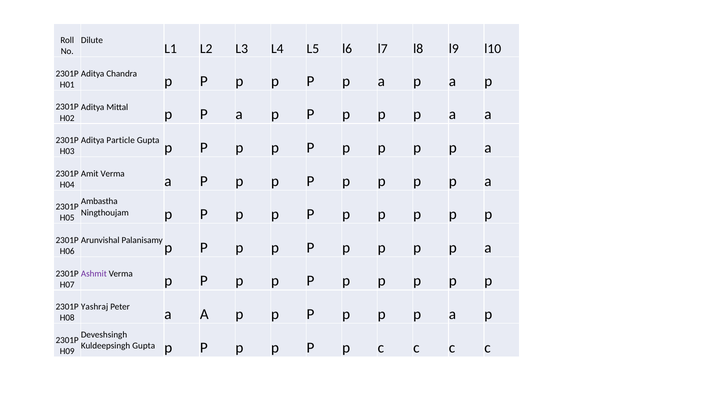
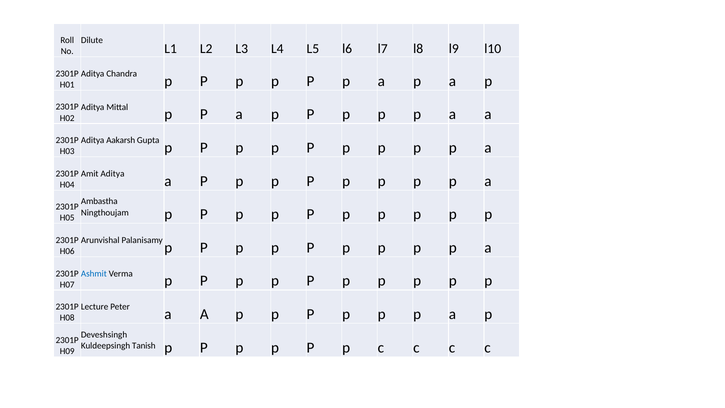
Particle: Particle -> Aakarsh
Amit Verma: Verma -> Aditya
Ashmit colour: purple -> blue
Yashraj: Yashraj -> Lecture
Kuldeepsingh Gupta: Gupta -> Tanish
